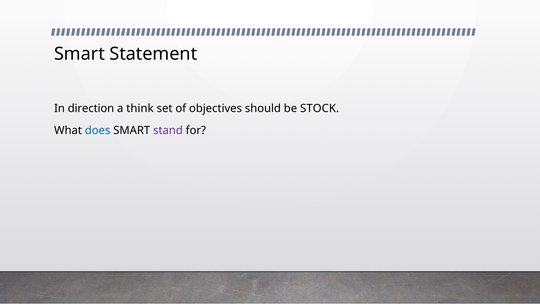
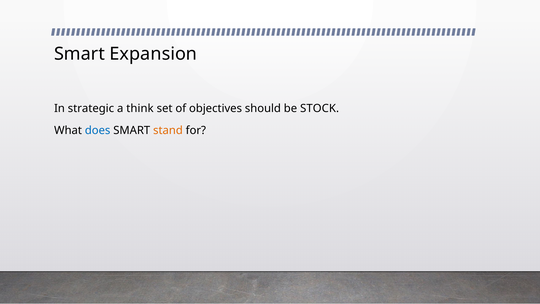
Statement: Statement -> Expansion
direction: direction -> strategic
stand colour: purple -> orange
